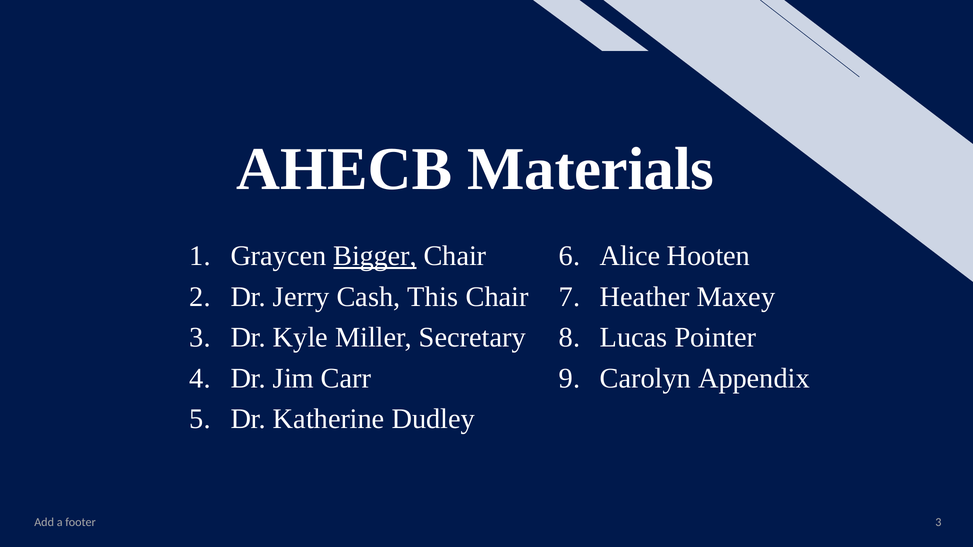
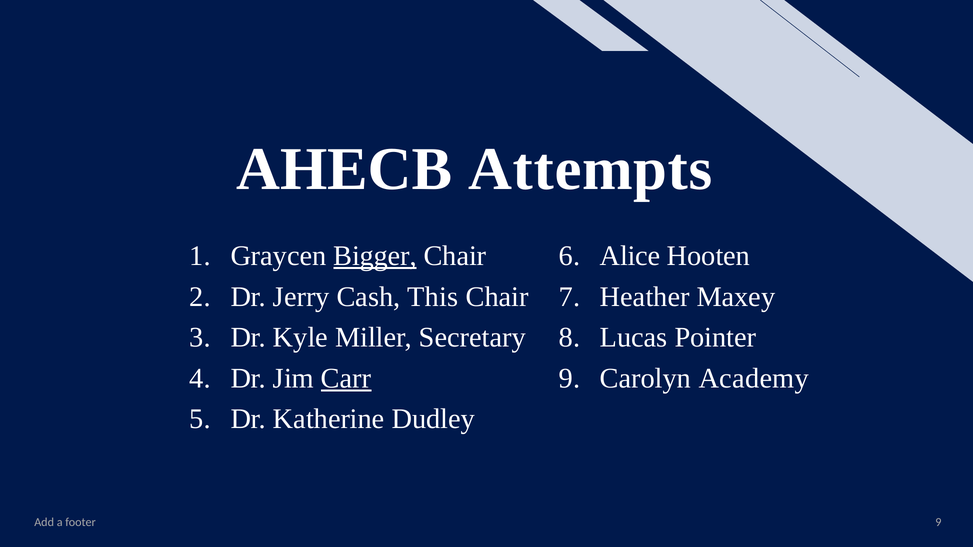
Materials: Materials -> Attempts
Carr underline: none -> present
Appendix: Appendix -> Academy
footer 3: 3 -> 9
